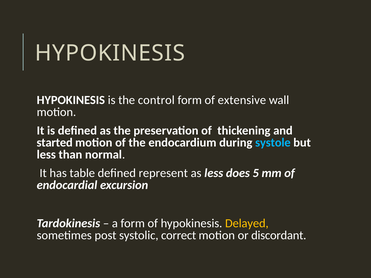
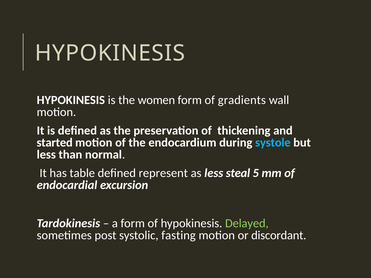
control: control -> women
extensive: extensive -> gradients
does: does -> steal
Delayed colour: yellow -> light green
correct: correct -> fasting
